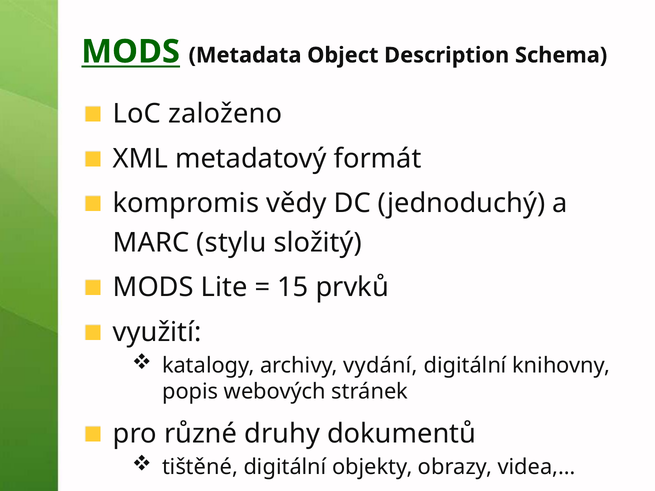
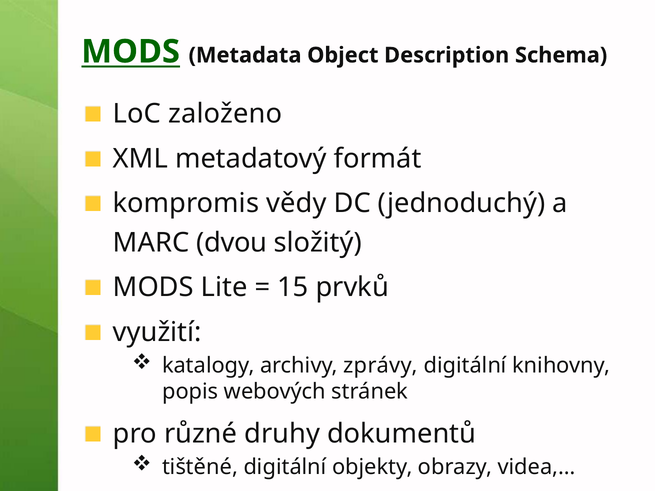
stylu: stylu -> dvou
vydání: vydání -> zprávy
